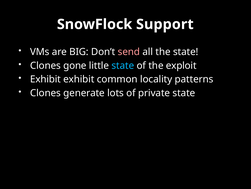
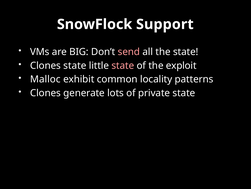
Clones gone: gone -> state
state at (123, 65) colour: light blue -> pink
Exhibit at (45, 79): Exhibit -> Malloc
